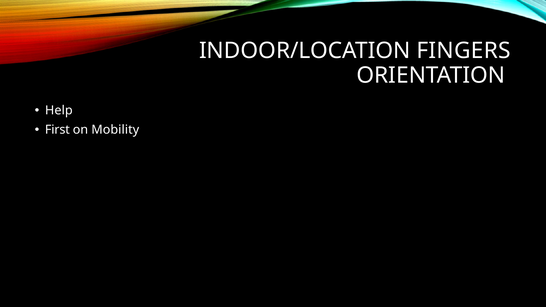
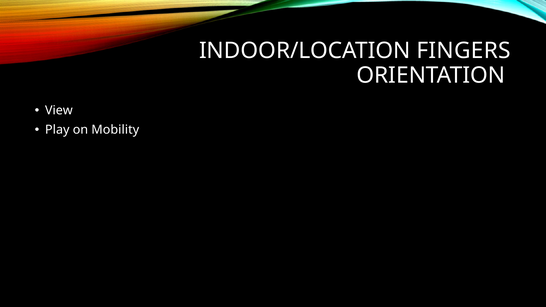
Help: Help -> View
First: First -> Play
